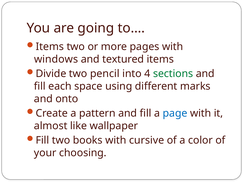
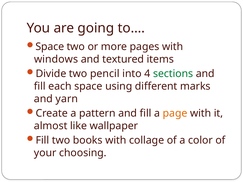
Items at (50, 47): Items -> Space
onto: onto -> yarn
page colour: blue -> orange
cursive: cursive -> collage
